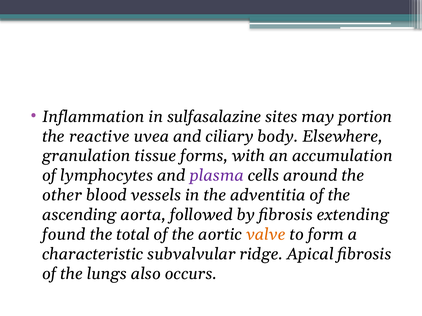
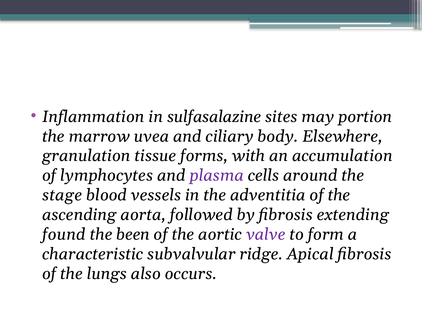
reactive: reactive -> marrow
other: other -> stage
total: total -> been
valve colour: orange -> purple
